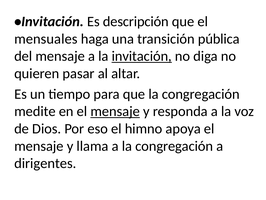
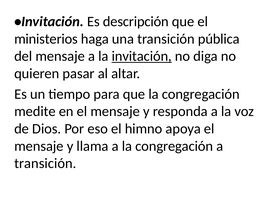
mensuales: mensuales -> ministerios
mensaje at (115, 111) underline: present -> none
dirigentes at (45, 163): dirigentes -> transición
